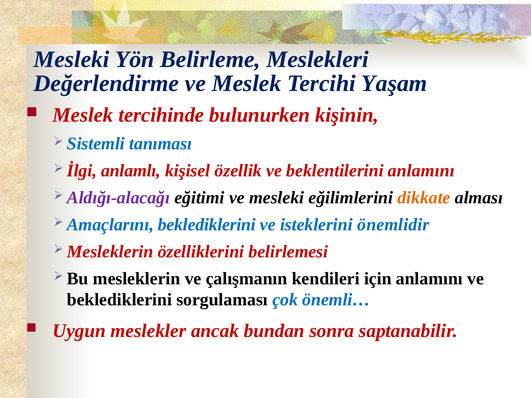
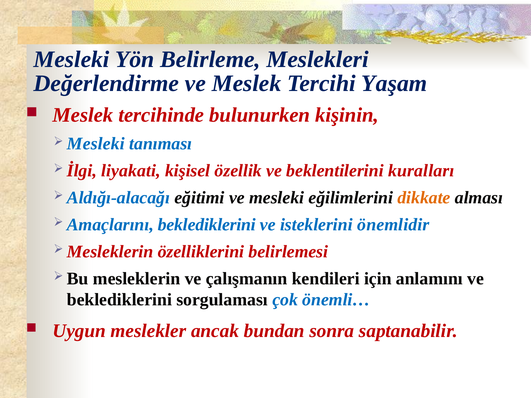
Sistemli at (96, 144): Sistemli -> Mesleki
anlamlı: anlamlı -> liyakati
beklentilerini anlamını: anlamını -> kuralları
Aldığı-alacağı colour: purple -> blue
